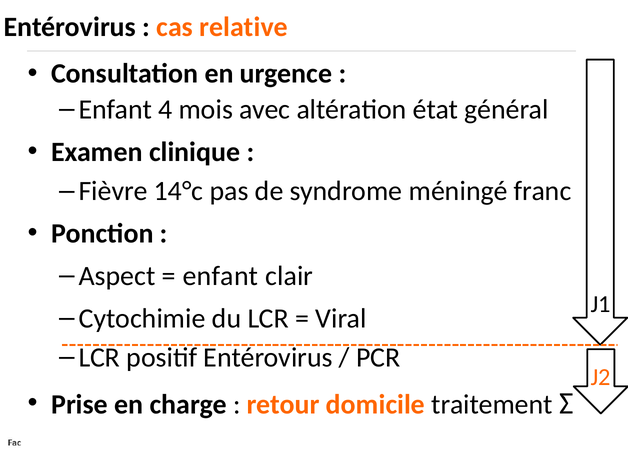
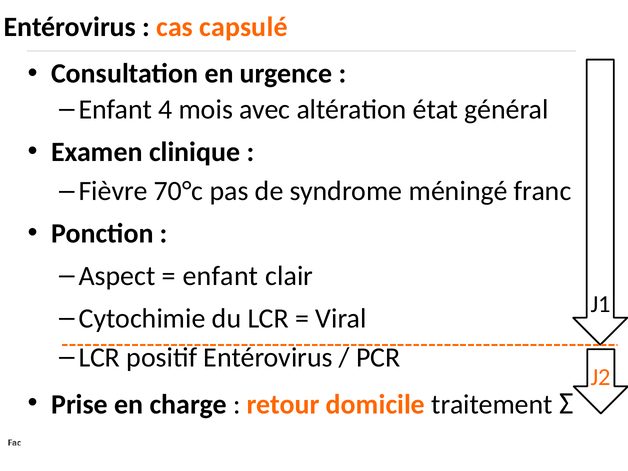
relative: relative -> capsulé
14°c: 14°c -> 70°c
